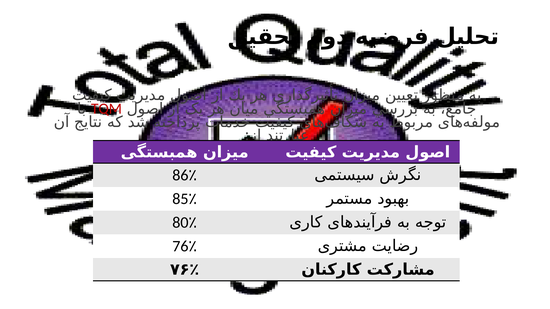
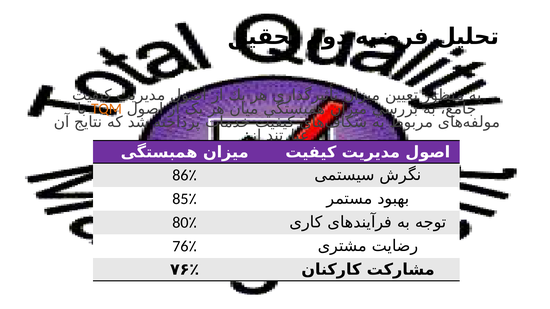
TQM colour: red -> orange
